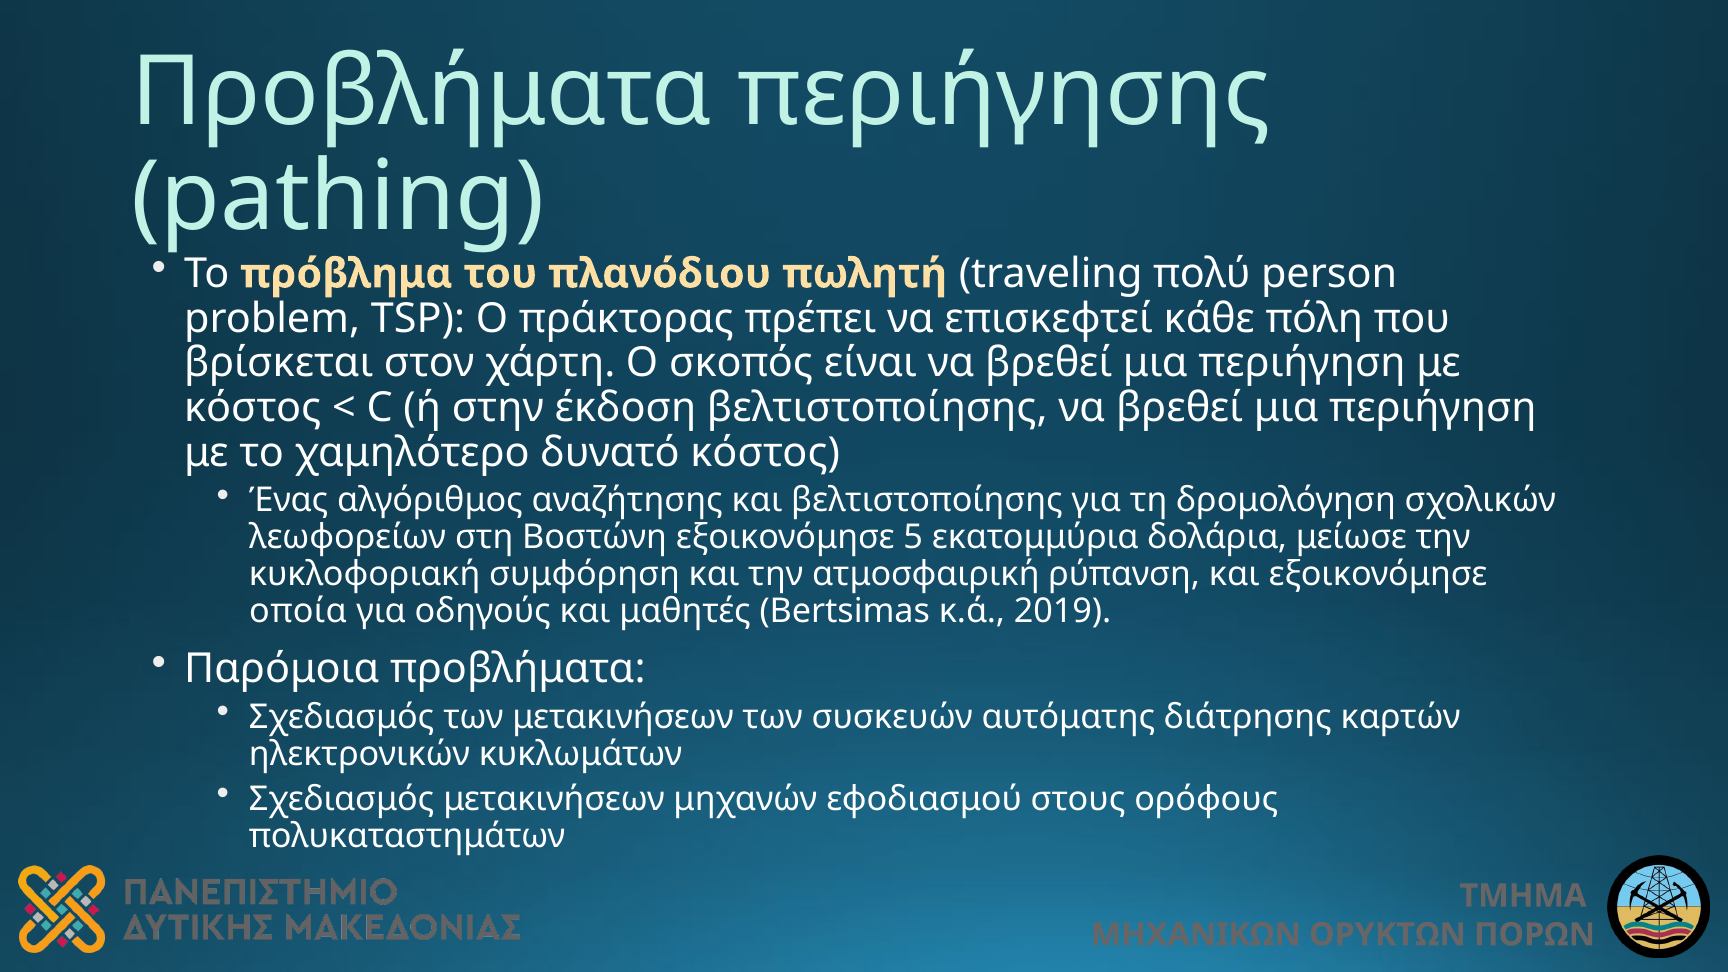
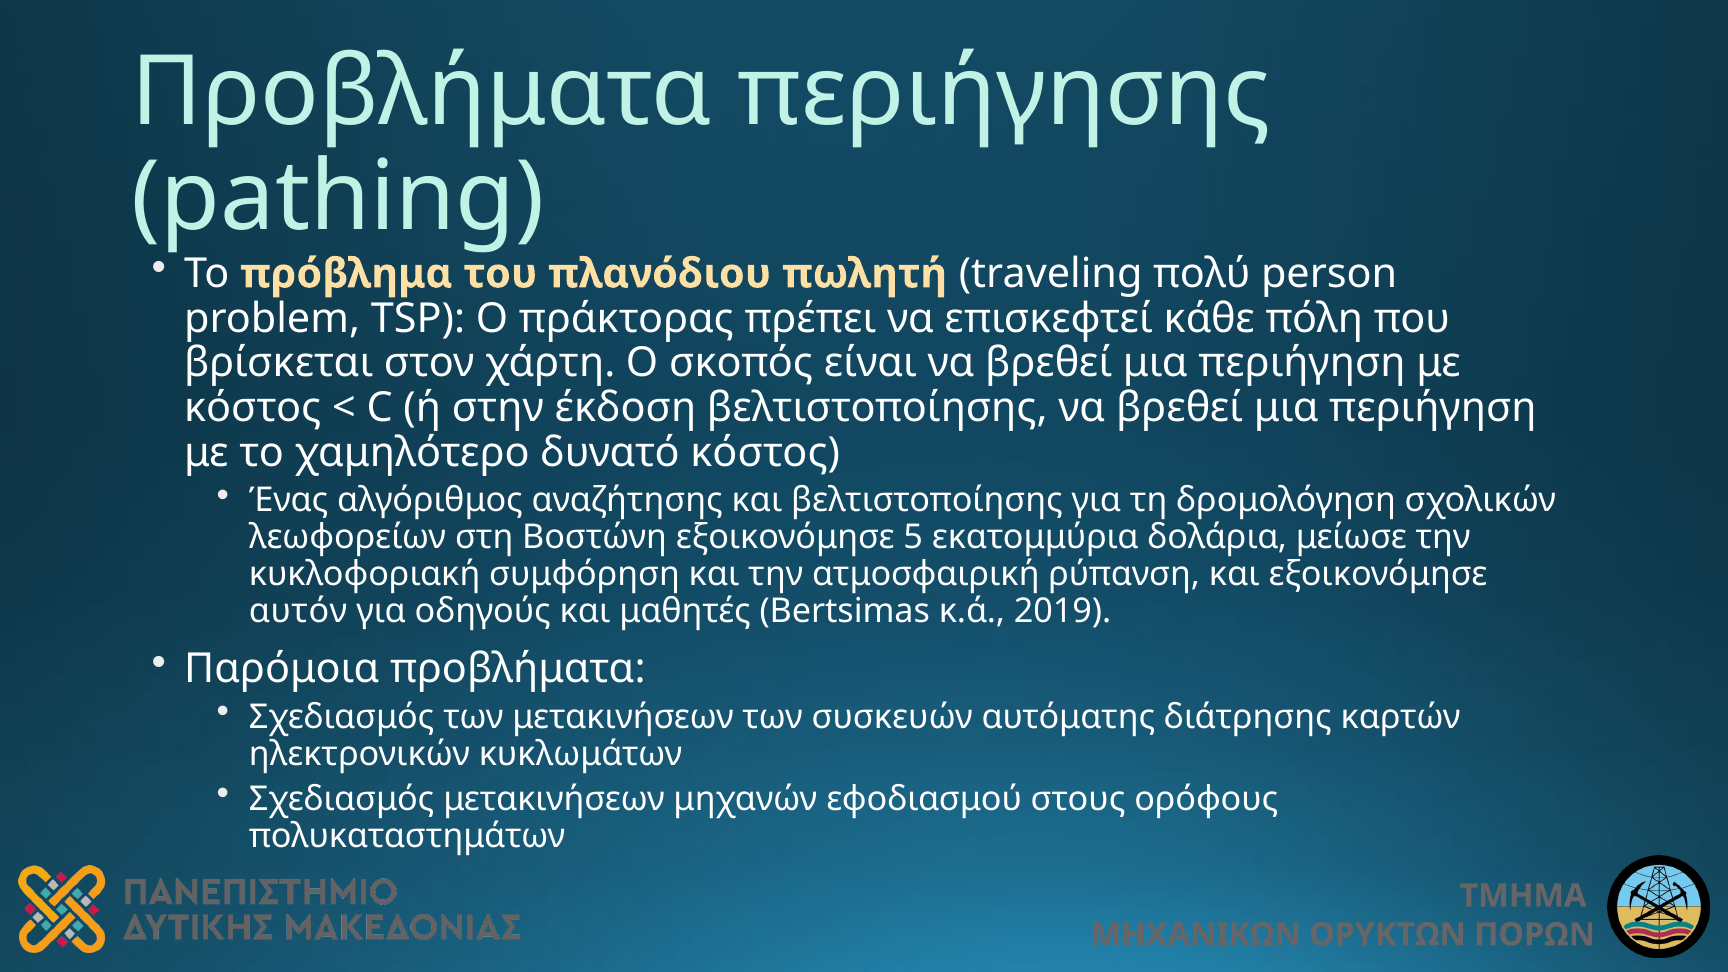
οποία: οποία -> αυτόν
